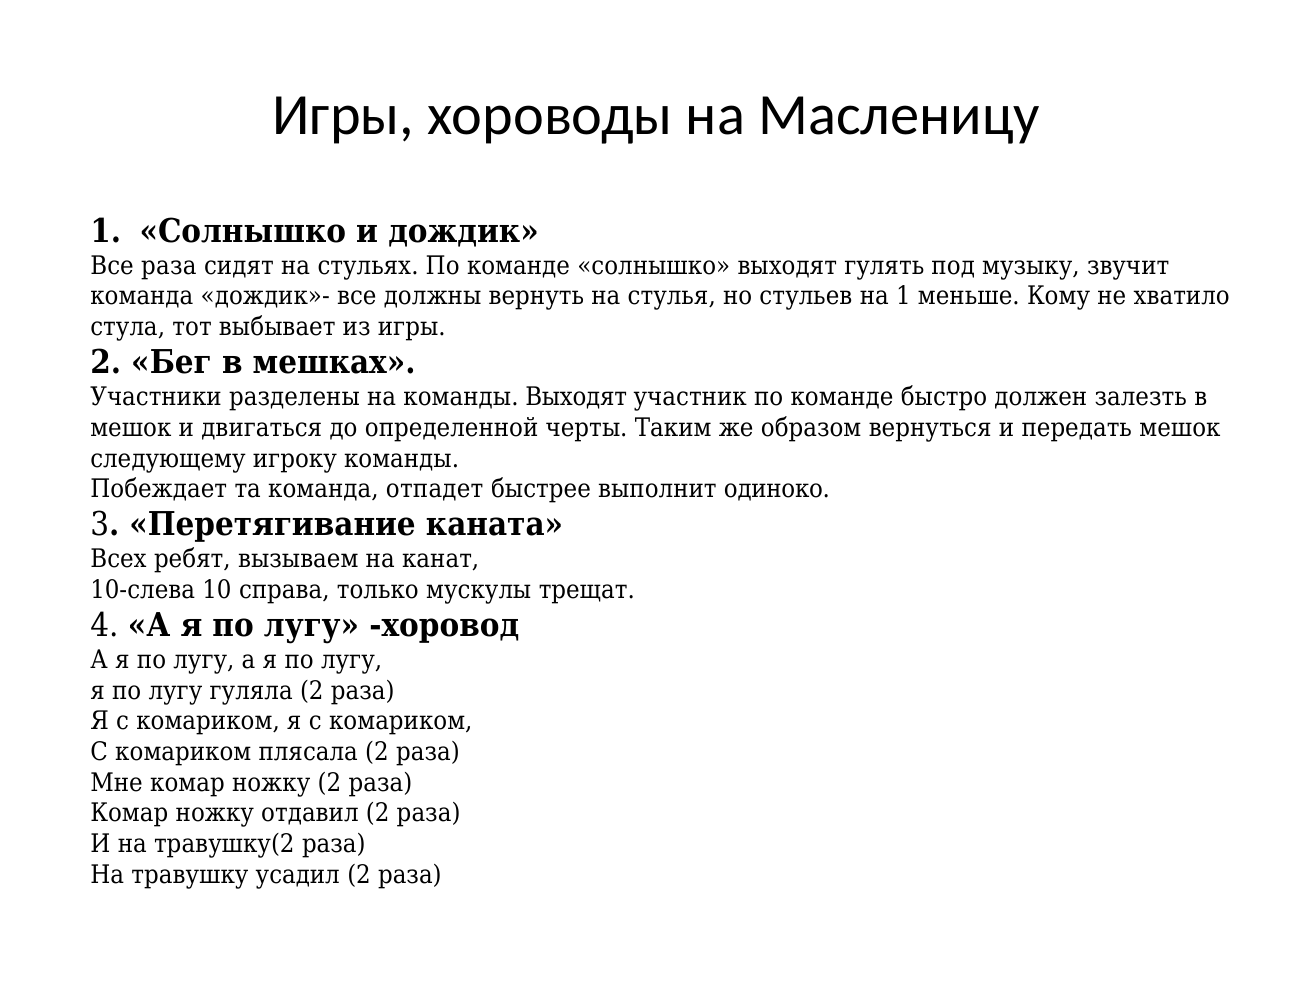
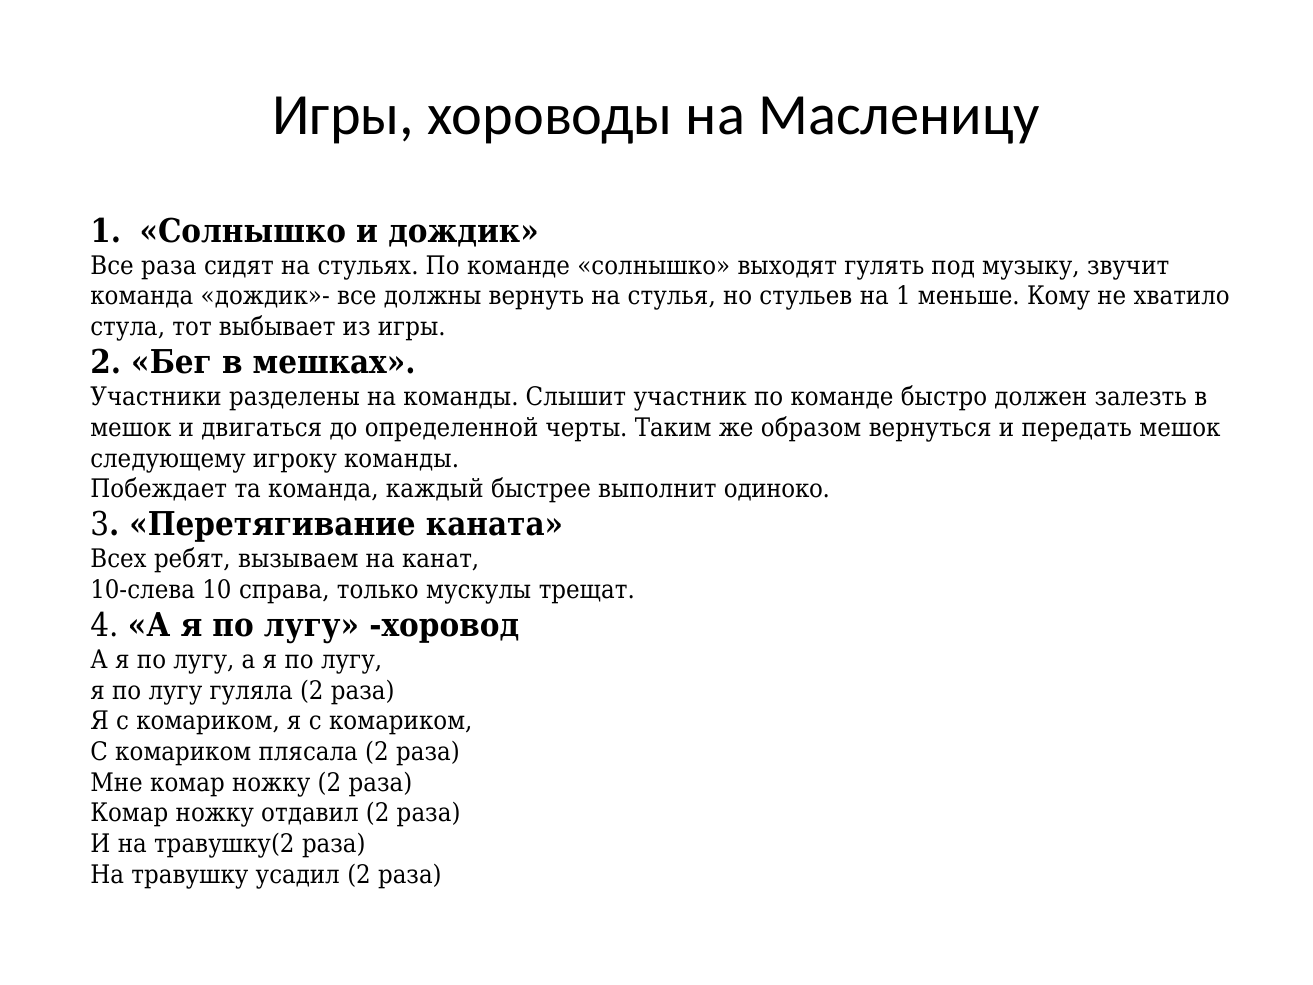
команды Выходят: Выходят -> Слышит
отпадет: отпадет -> каждый
